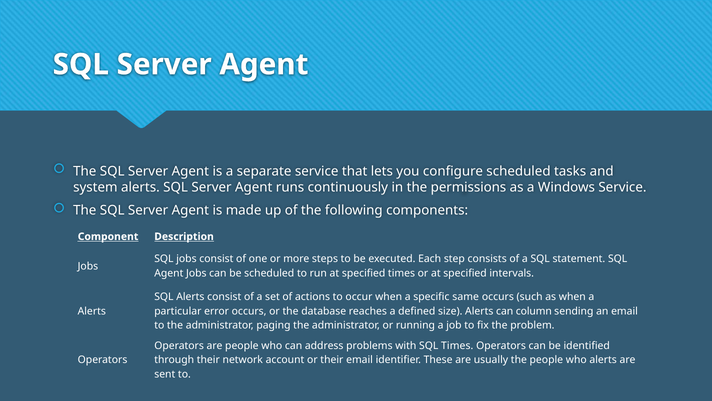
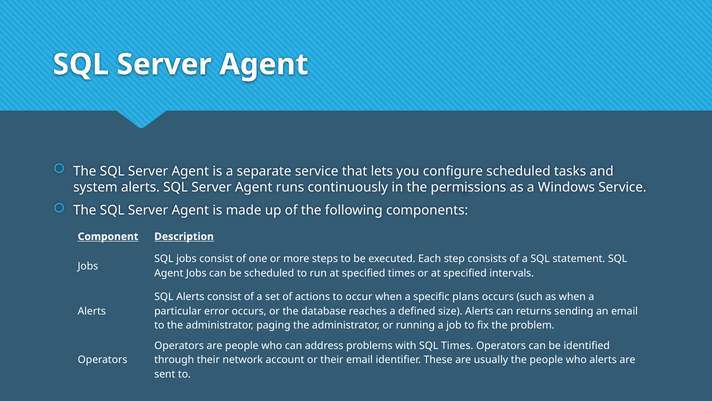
same: same -> plans
column: column -> returns
